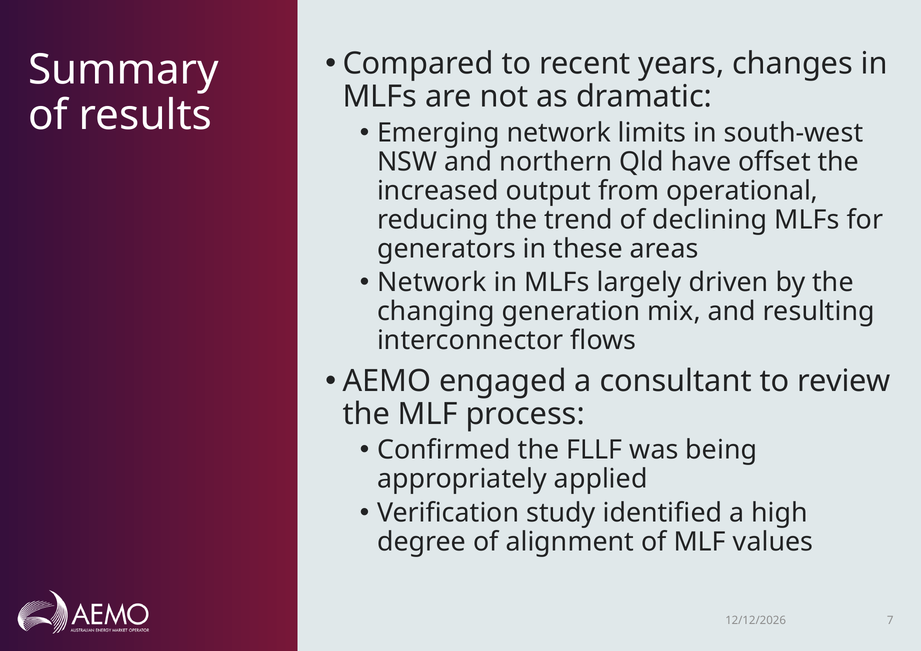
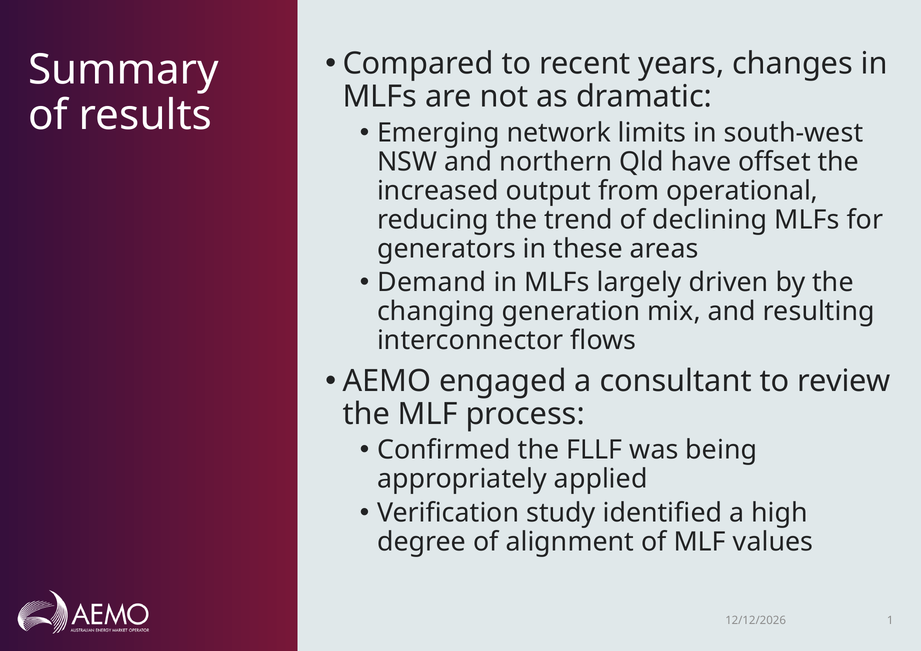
Network at (432, 283): Network -> Demand
7: 7 -> 1
